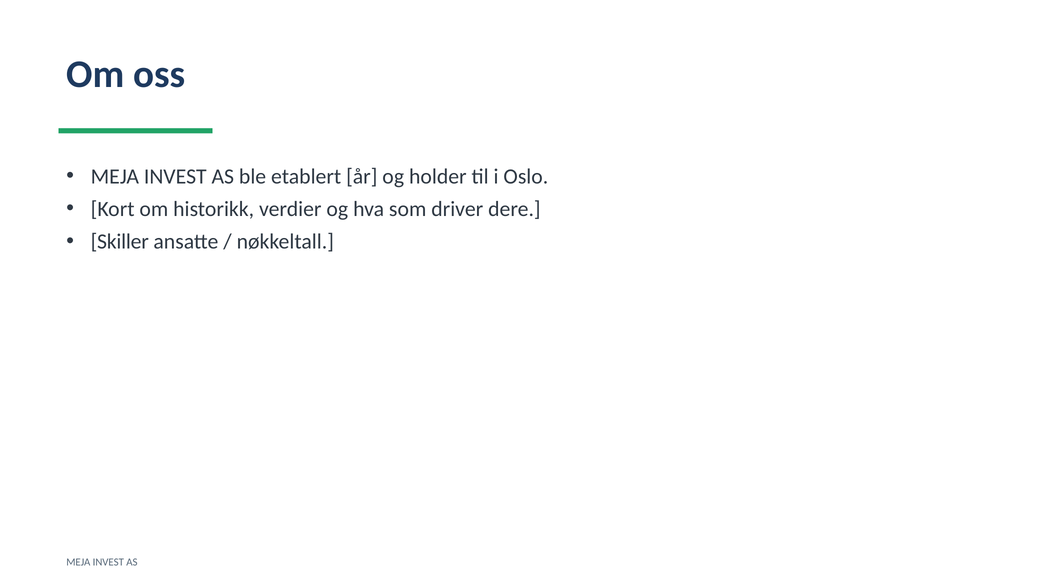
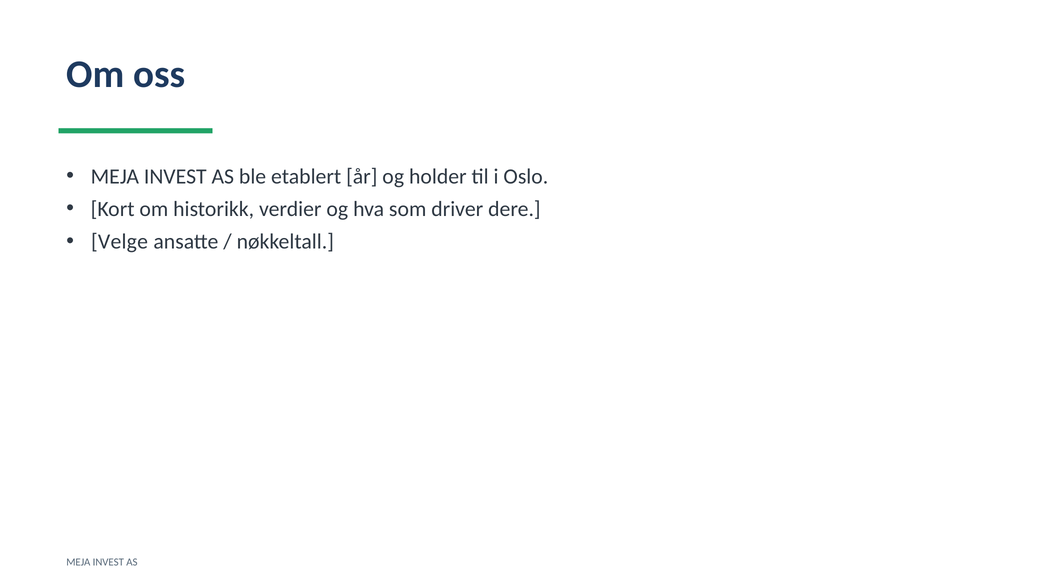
Skiller: Skiller -> Velge
